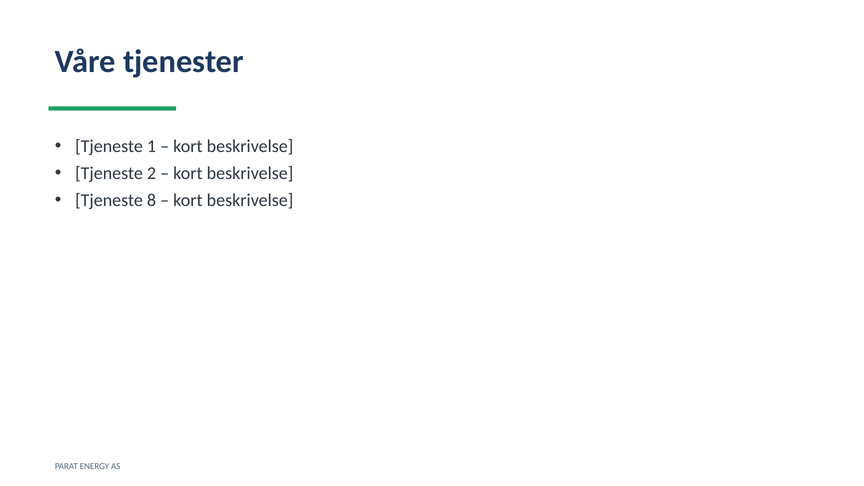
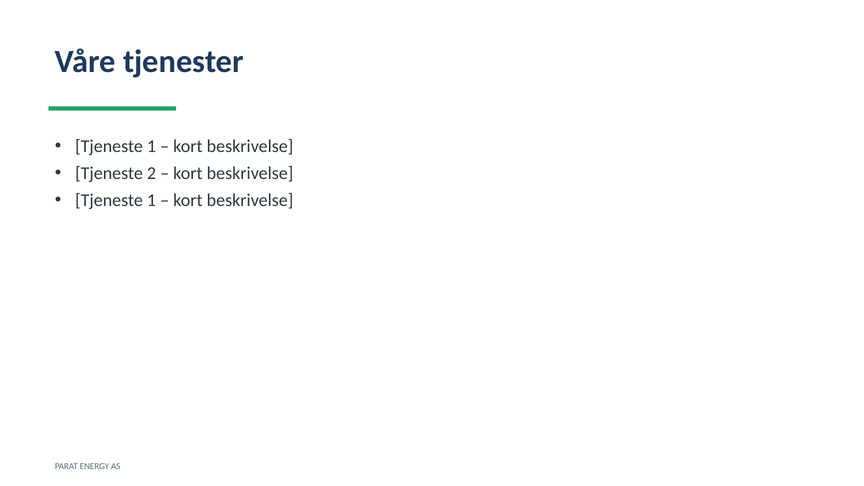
8 at (151, 200): 8 -> 1
